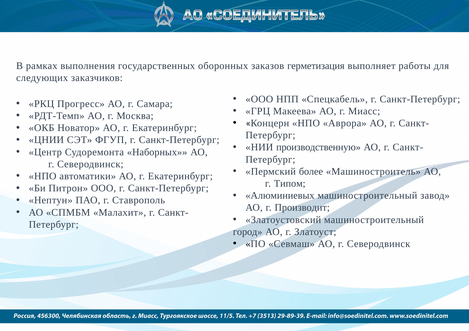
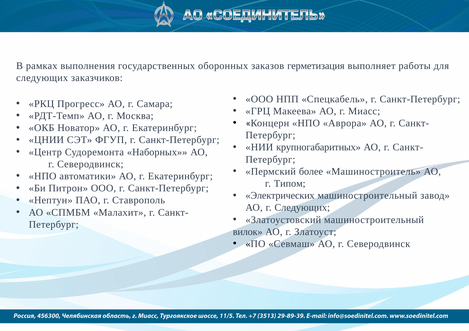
производственную: производственную -> крупногабаритных
Алюминиевых: Алюминиевых -> Электрических
г Производит: Производит -> Следующих
город: город -> вилок
